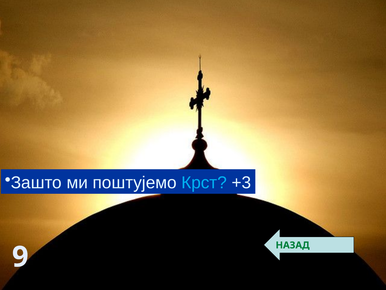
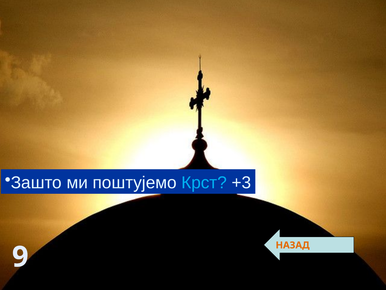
НАЗАД colour: green -> orange
